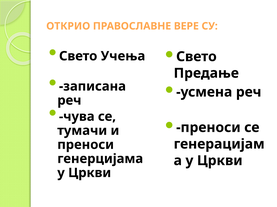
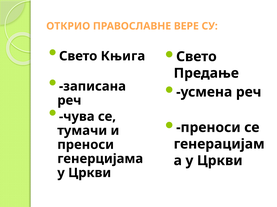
Учења: Учења -> Књига
